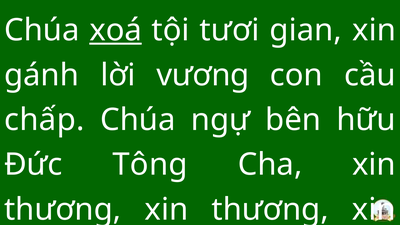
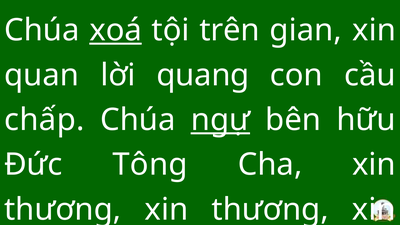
tươi: tươi -> trên
gánh: gánh -> quan
vương: vương -> quang
ngự underline: none -> present
